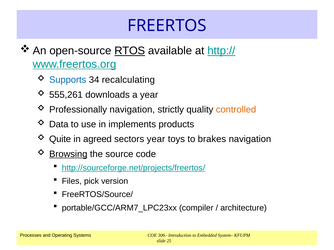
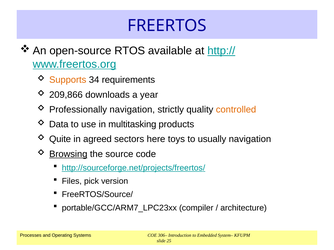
RTOS underline: present -> none
Supports colour: blue -> orange
recalculating: recalculating -> requirements
555,261: 555,261 -> 209,866
implements: implements -> multitasking
sectors year: year -> here
brakes: brakes -> usually
